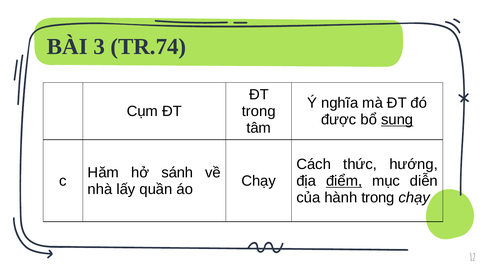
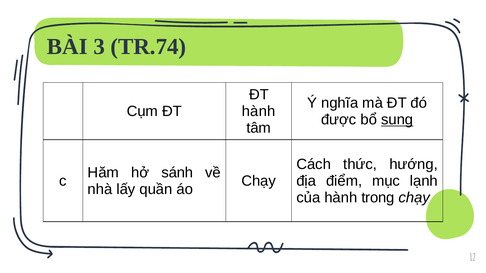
trong at (259, 112): trong -> hành
điểm underline: present -> none
diễn: diễn -> lạnh
